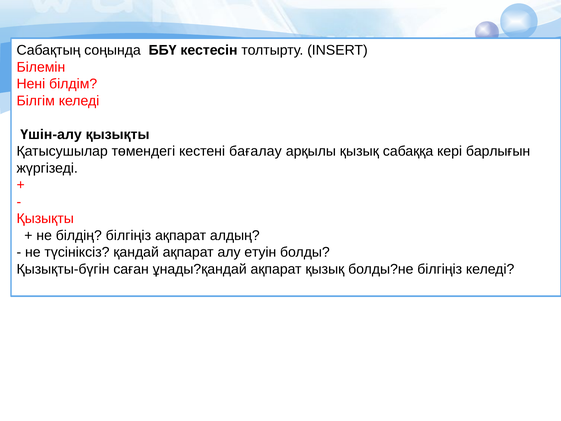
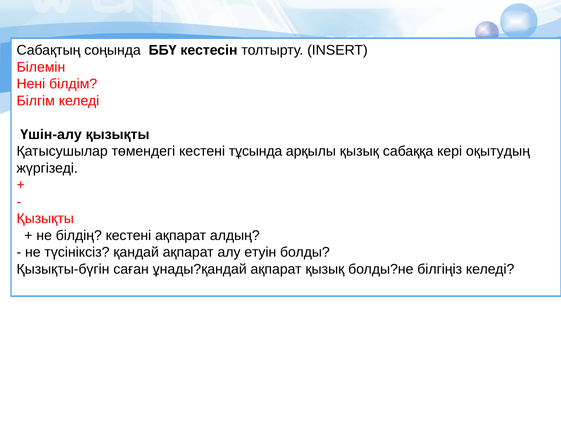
бағалау: бағалау -> тұсында
барлығын: барлығын -> оқытудың
білдің білгіңіз: білгіңіз -> кестені
